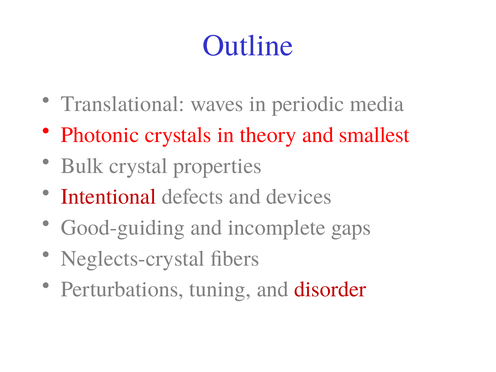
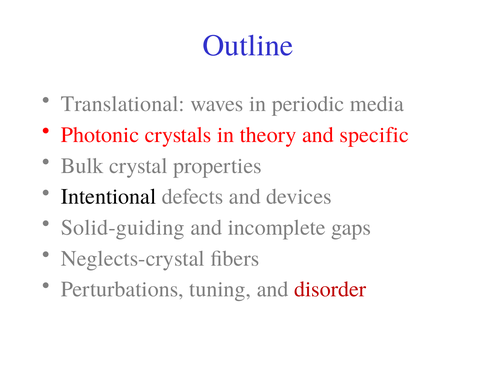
smallest: smallest -> specific
Intentional colour: red -> black
Good-guiding: Good-guiding -> Solid-guiding
